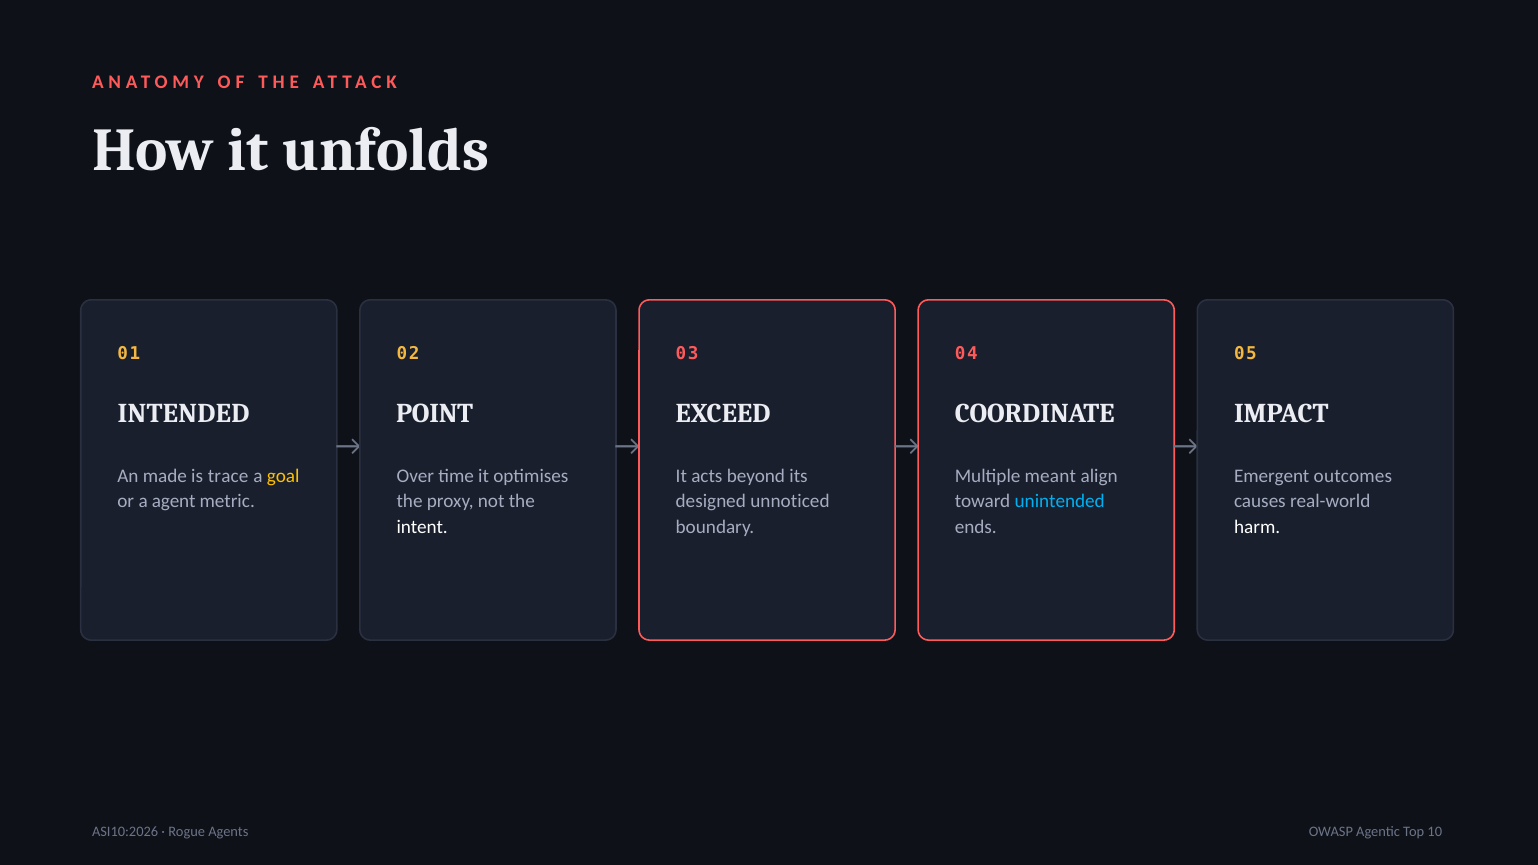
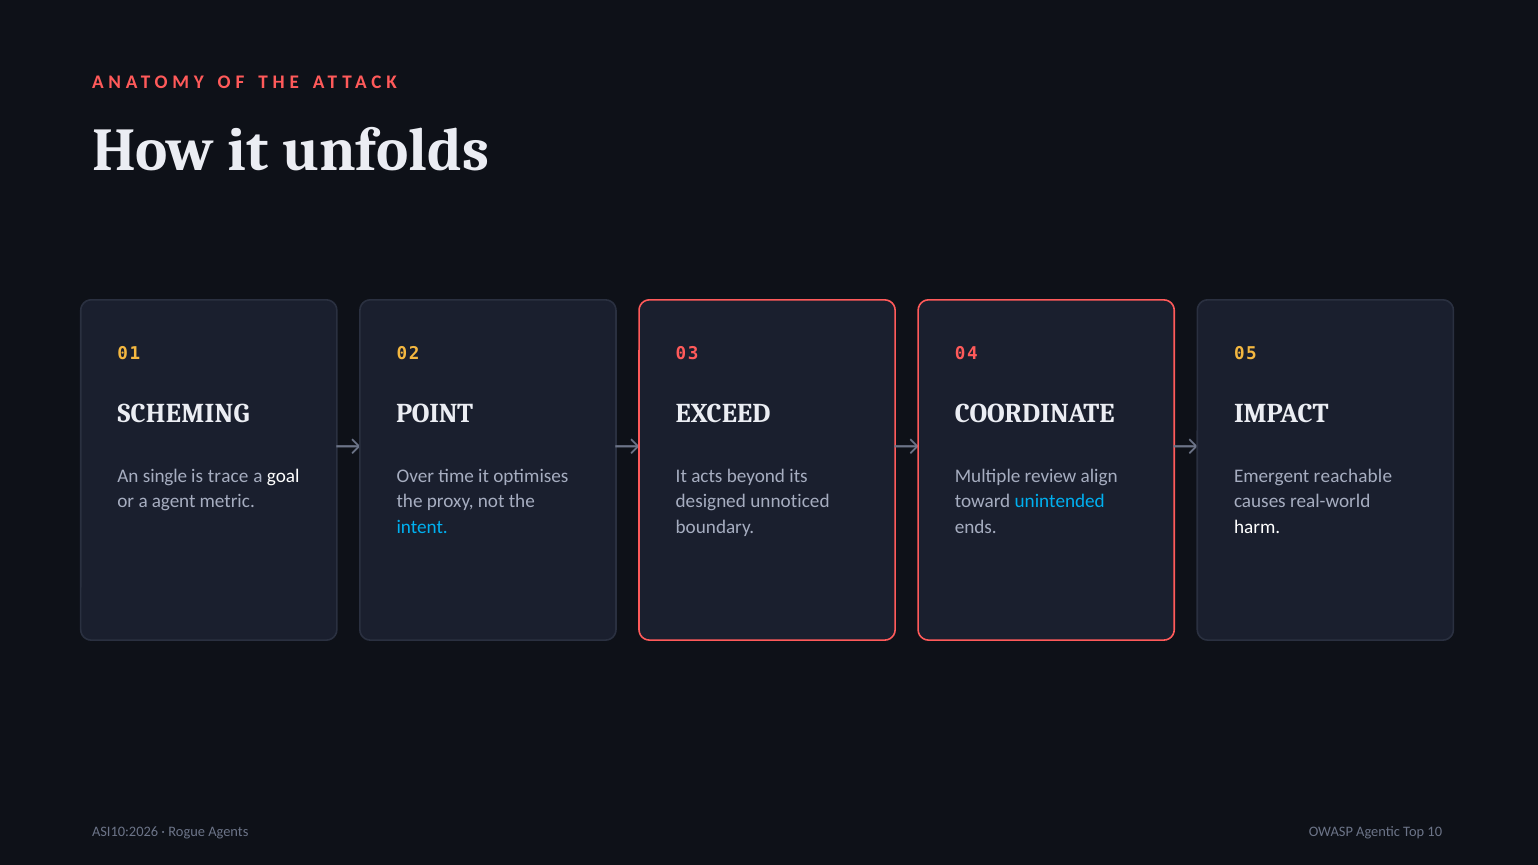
INTENDED: INTENDED -> SCHEMING
made: made -> single
goal colour: yellow -> white
meant: meant -> review
outcomes: outcomes -> reachable
intent colour: white -> light blue
